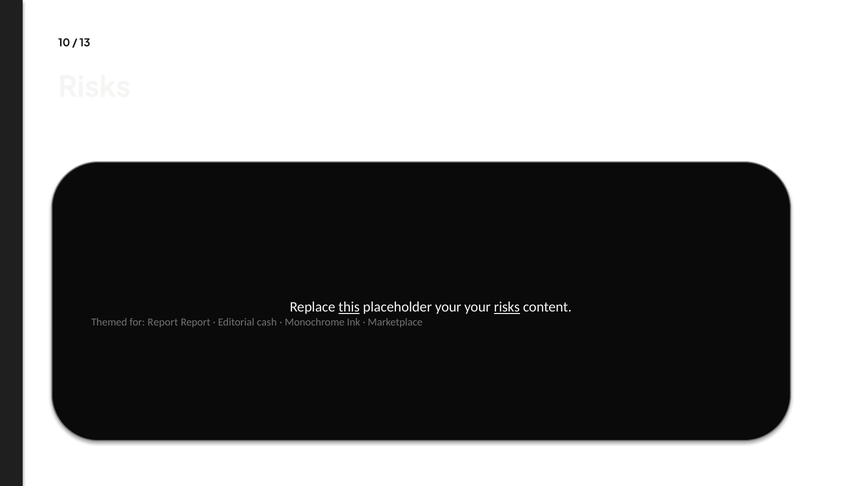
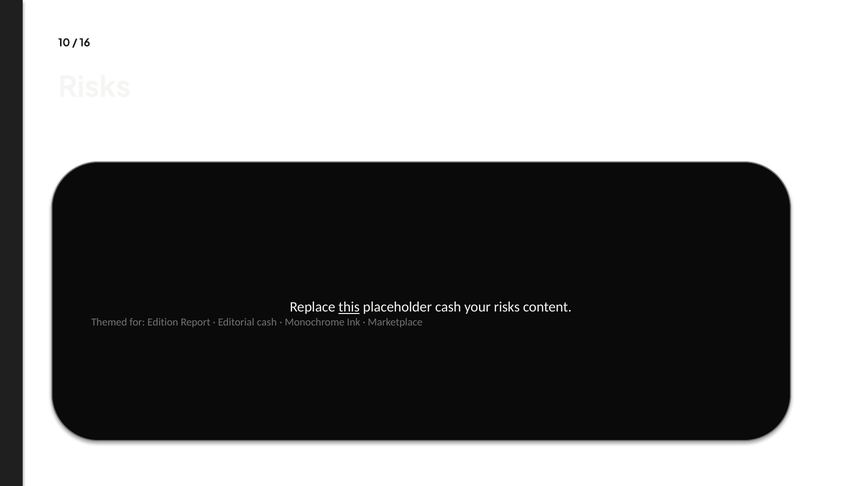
13: 13 -> 16
placeholder your: your -> cash
risks at (507, 307) underline: present -> none
for Report: Report -> Edition
